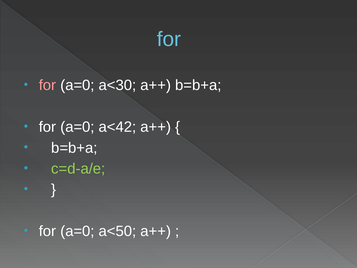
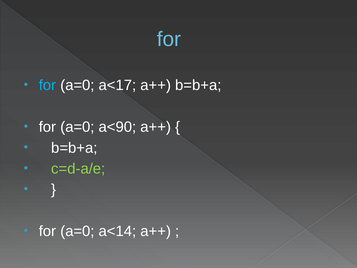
for at (48, 85) colour: pink -> light blue
a<30: a<30 -> a<17
a<42: a<42 -> a<90
a<50: a<50 -> a<14
